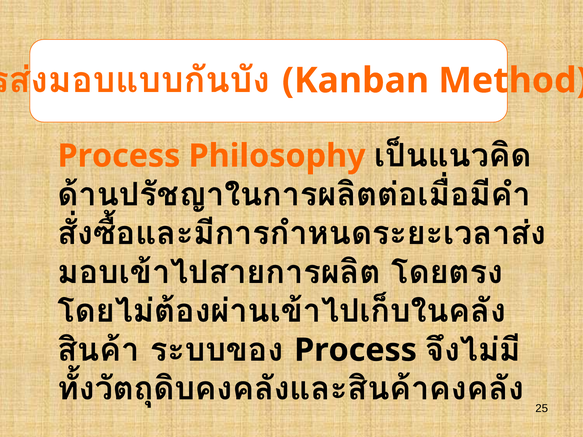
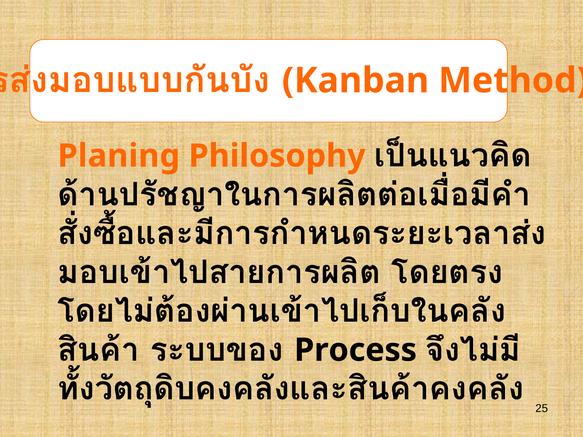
Process at (119, 156): Process -> Planing
